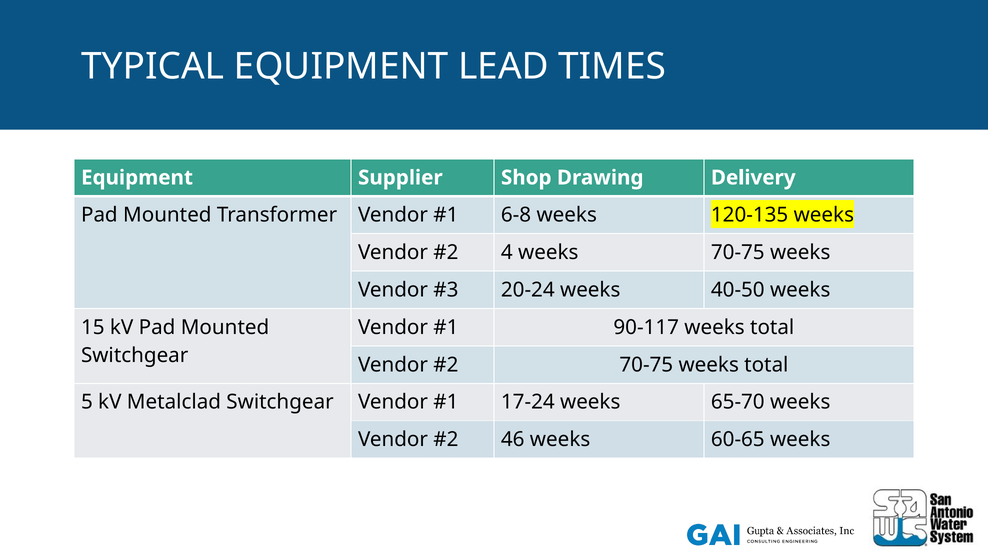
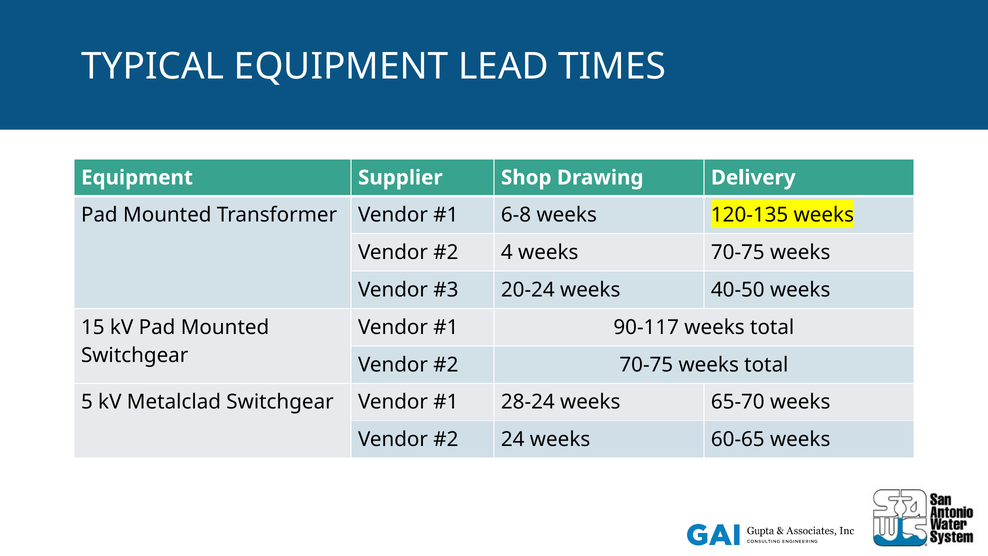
17-24: 17-24 -> 28-24
46: 46 -> 24
